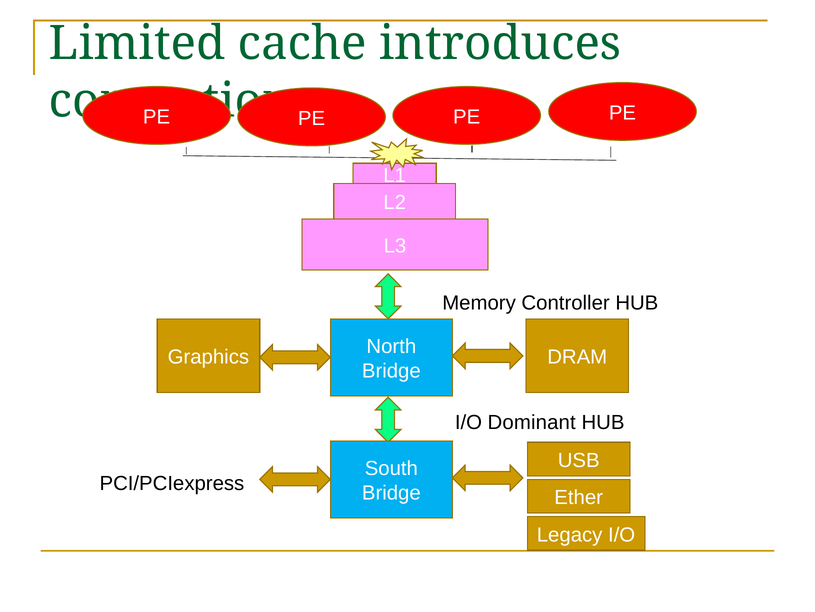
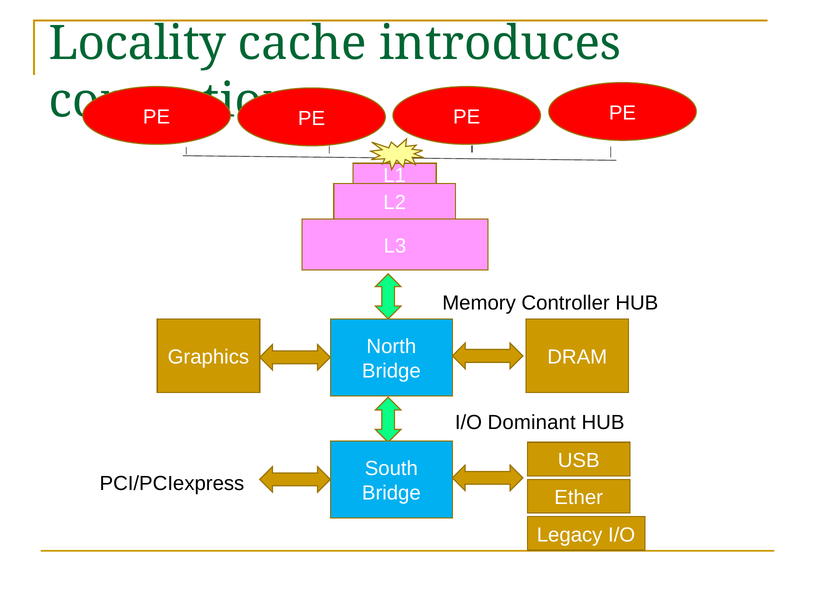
Limited: Limited -> Locality
